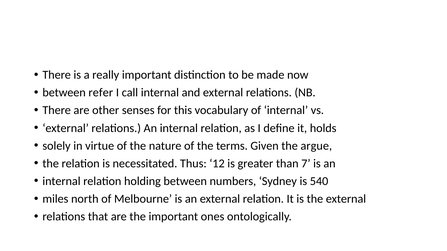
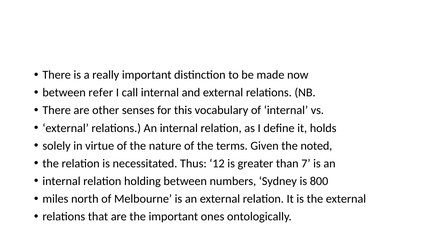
argue: argue -> noted
540: 540 -> 800
